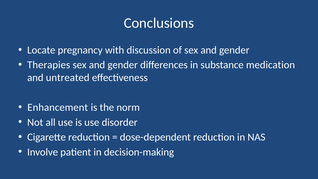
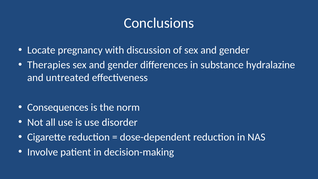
medication: medication -> hydralazine
Enhancement: Enhancement -> Consequences
